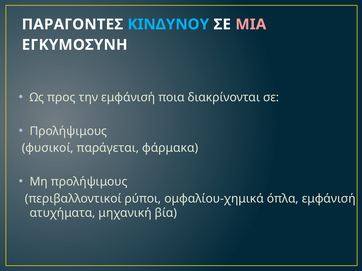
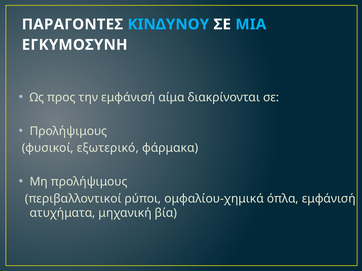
ΜΙΑ colour: pink -> light blue
ποια: ποια -> αίμα
παράγεται: παράγεται -> εξωτερικό
